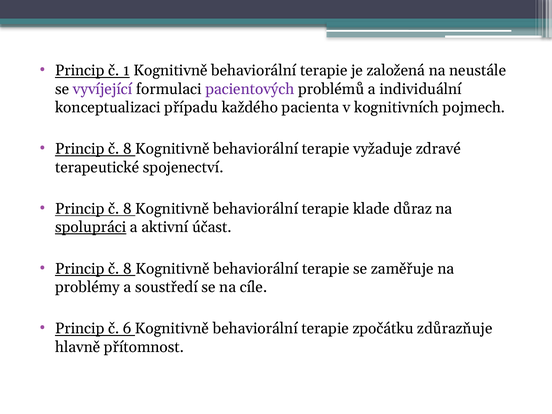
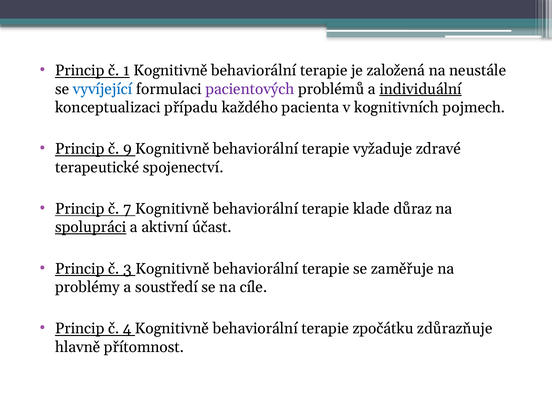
vyvíjející colour: purple -> blue
individuální underline: none -> present
8 at (127, 149): 8 -> 9
8 at (127, 209): 8 -> 7
8 at (127, 269): 8 -> 3
6: 6 -> 4
